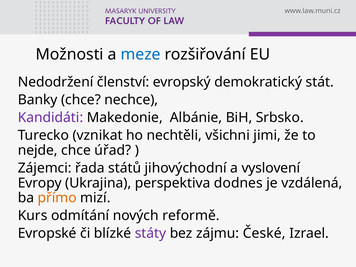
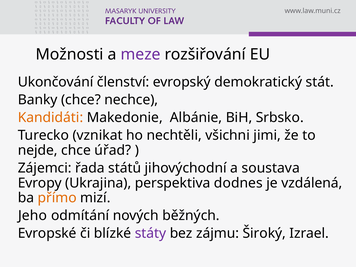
meze colour: blue -> purple
Nedodržení: Nedodržení -> Ukončování
Kandidáti colour: purple -> orange
vyslovení: vyslovení -> soustava
Kurs: Kurs -> Jeho
reformě: reformě -> běžných
České: České -> Široký
